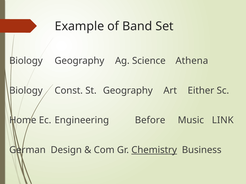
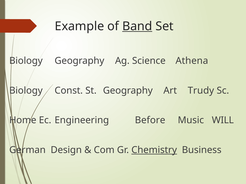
Band underline: none -> present
Either: Either -> Trudy
LINK: LINK -> WILL
